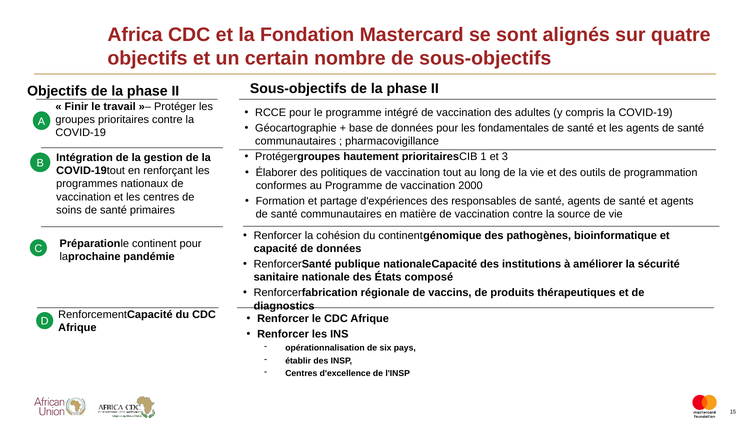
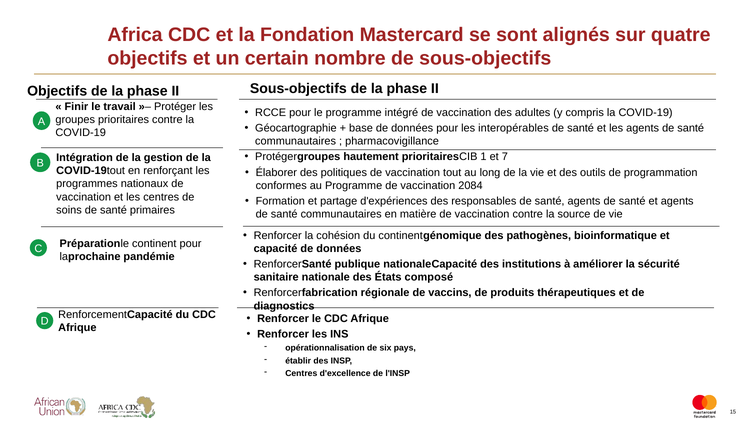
fondamentales: fondamentales -> interopérables
3: 3 -> 7
2000: 2000 -> 2084
